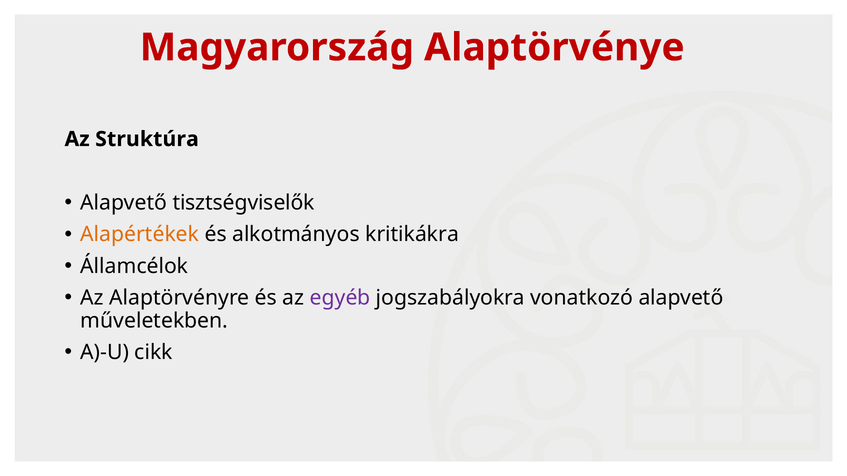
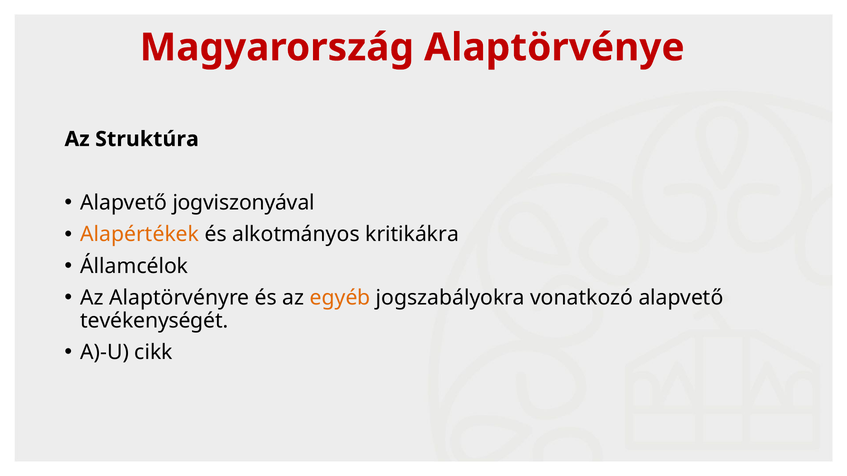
tisztségviselők: tisztségviselők -> jogviszonyával
egyéb colour: purple -> orange
műveletekben: műveletekben -> tevékenységét
